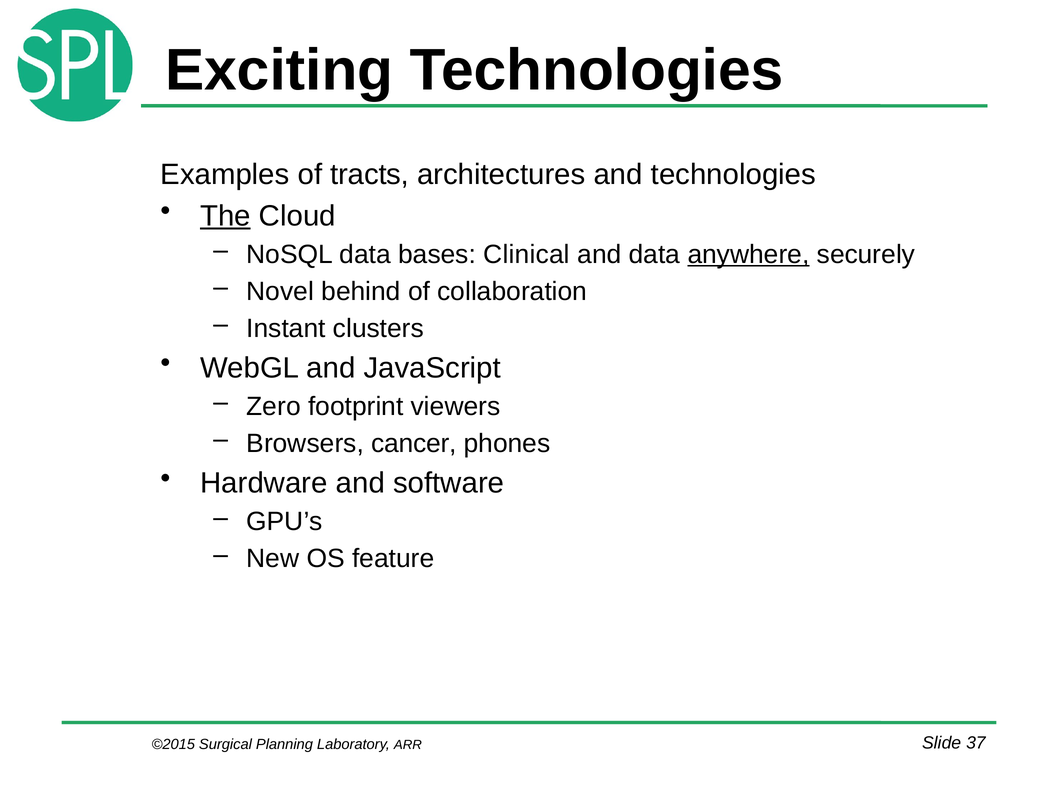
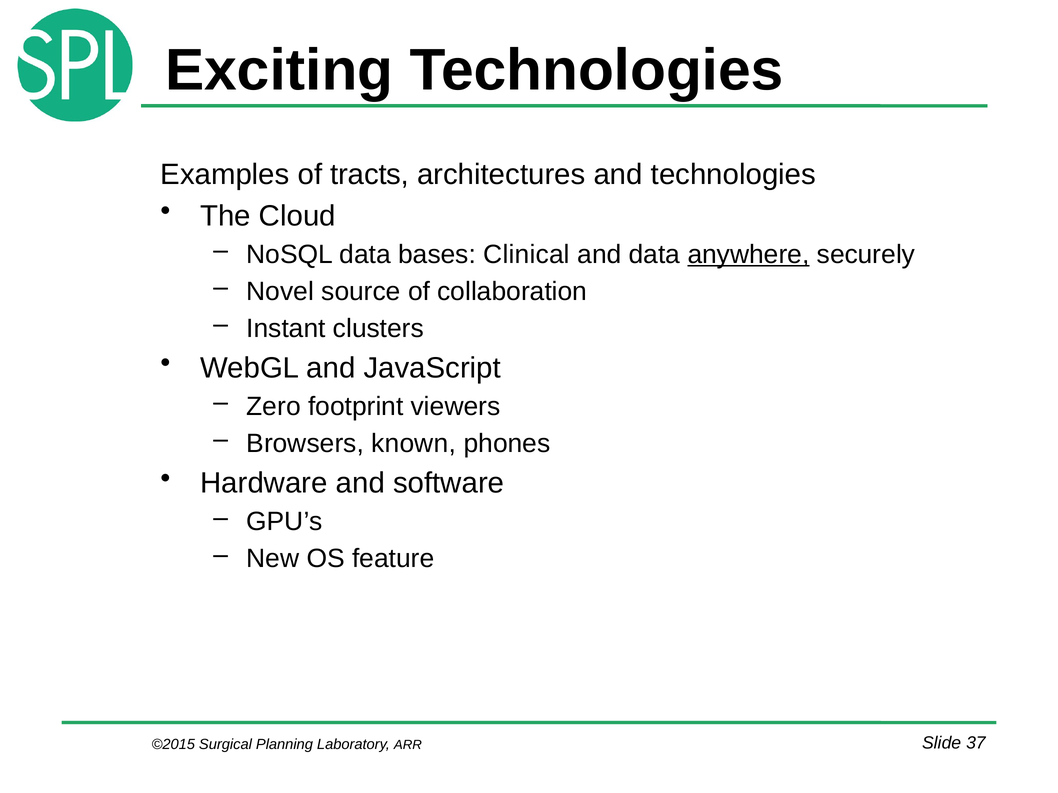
The underline: present -> none
behind: behind -> source
cancer: cancer -> known
